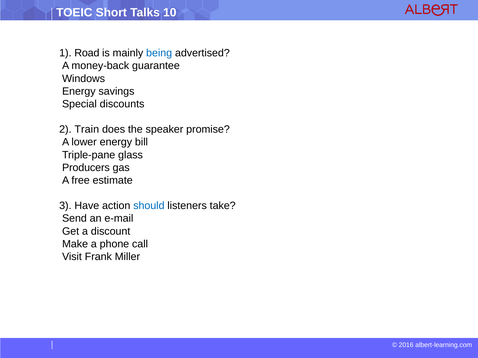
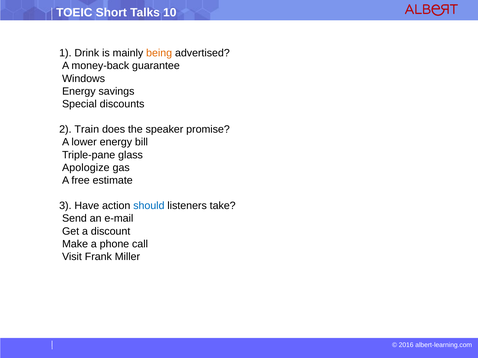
Road: Road -> Drink
being colour: blue -> orange
Producers: Producers -> Apologize
